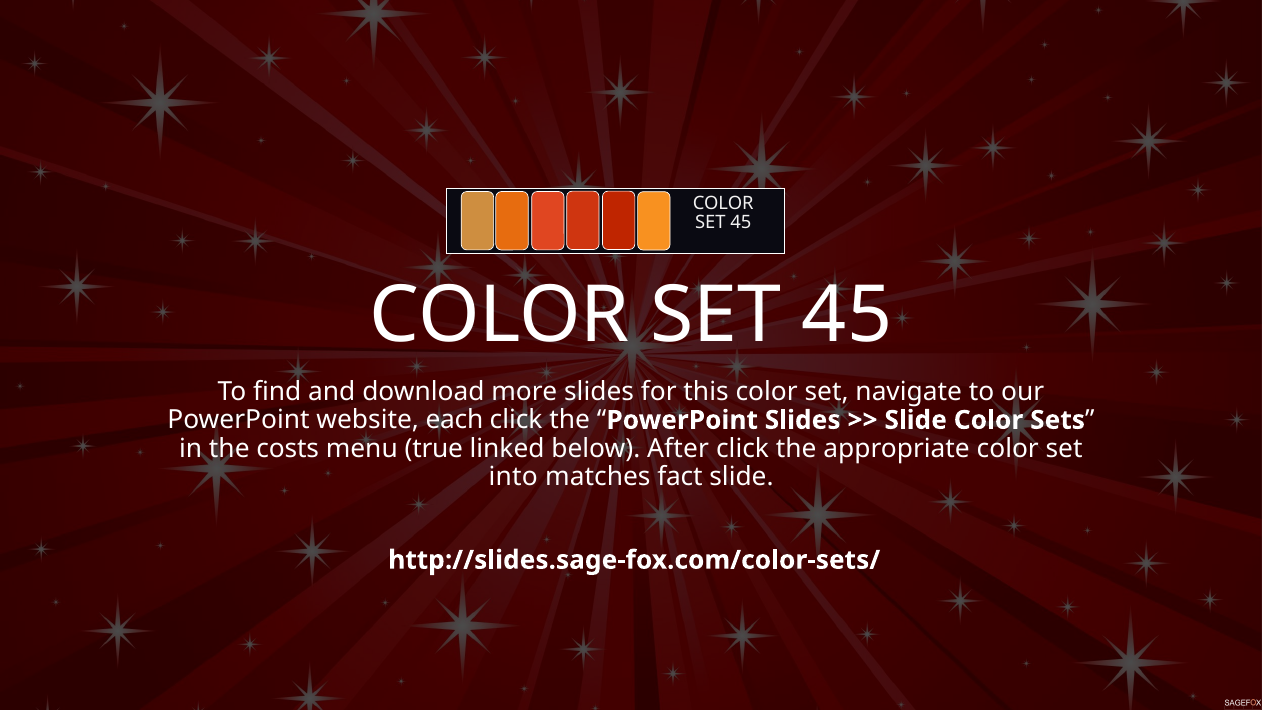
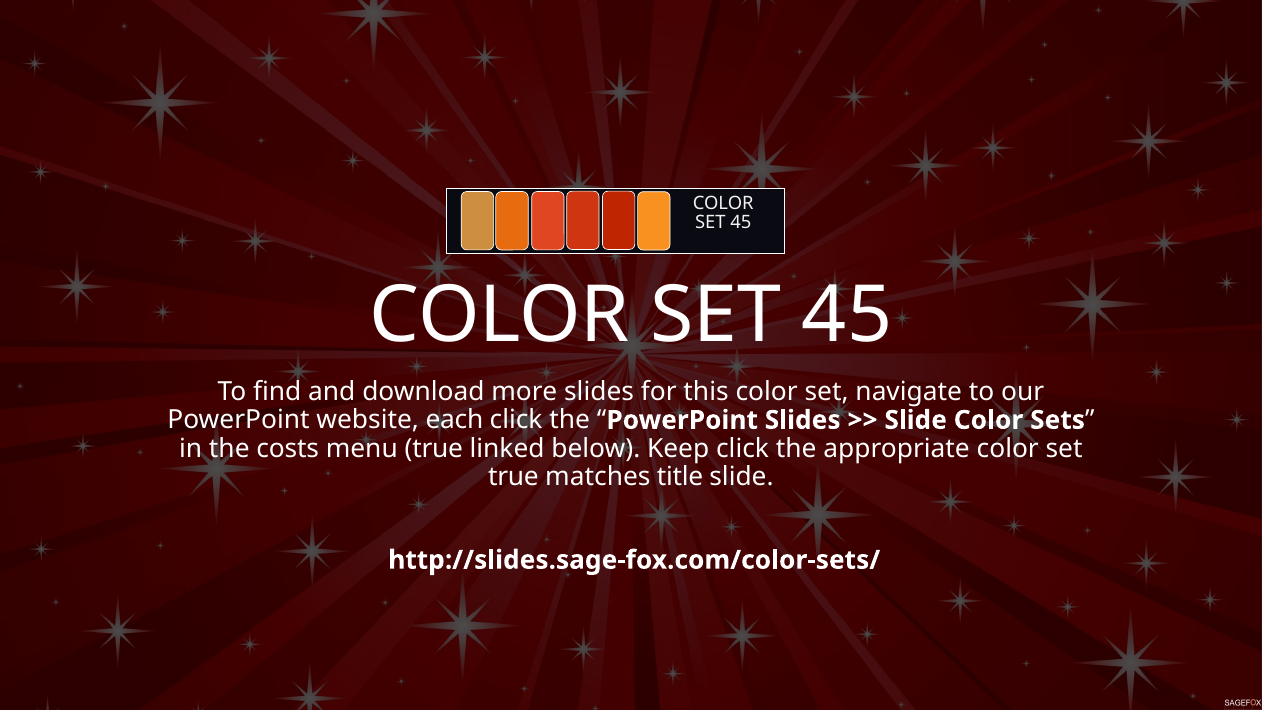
After: After -> Keep
into at (513, 477): into -> true
fact: fact -> title
